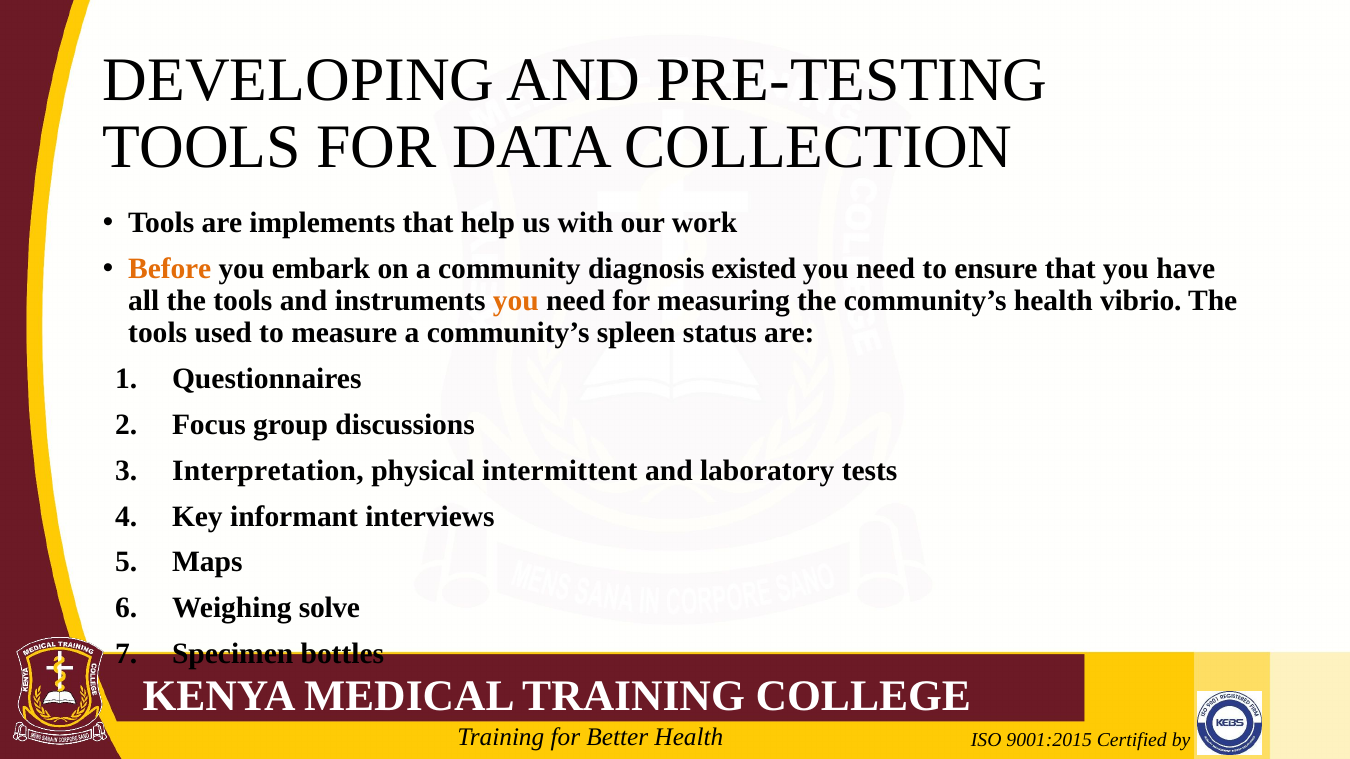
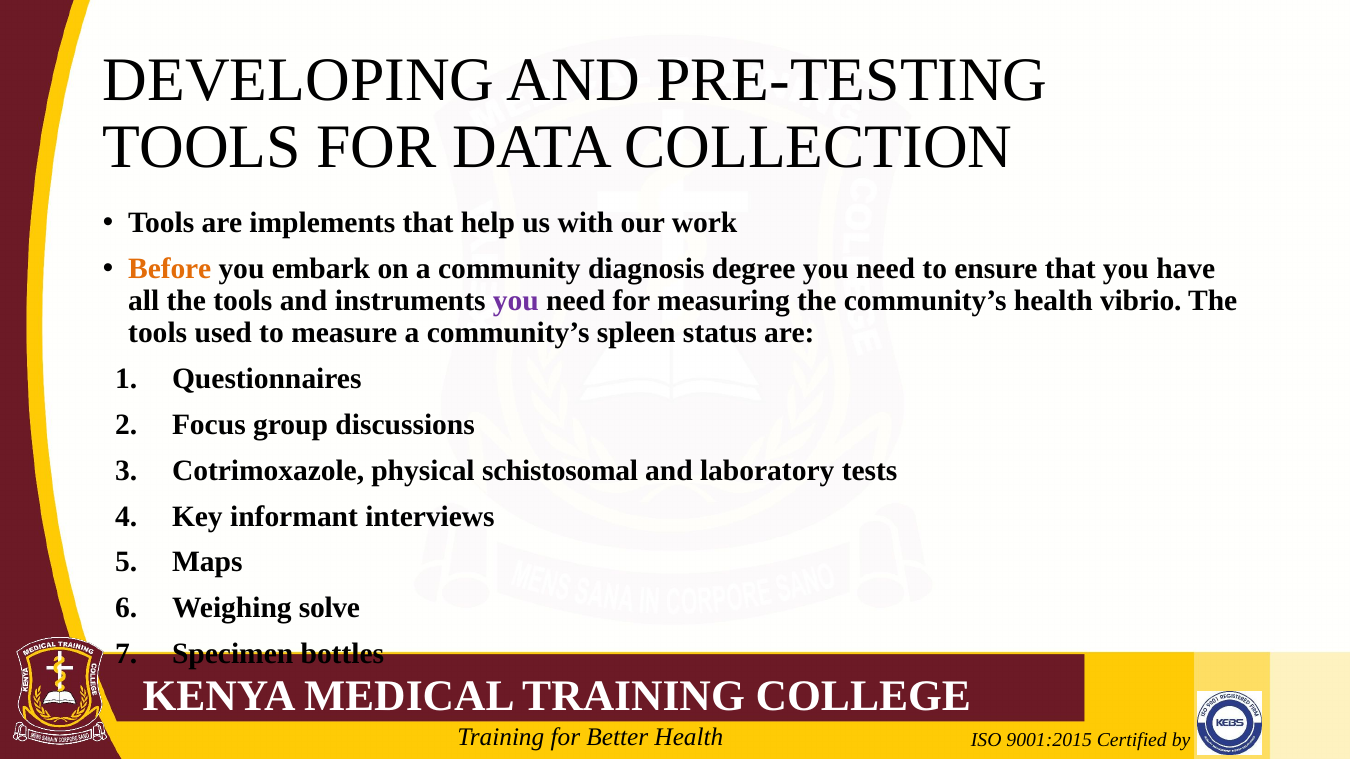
existed: existed -> degree
you at (516, 301) colour: orange -> purple
Interpretation: Interpretation -> Cotrimoxazole
intermittent: intermittent -> schistosomal
